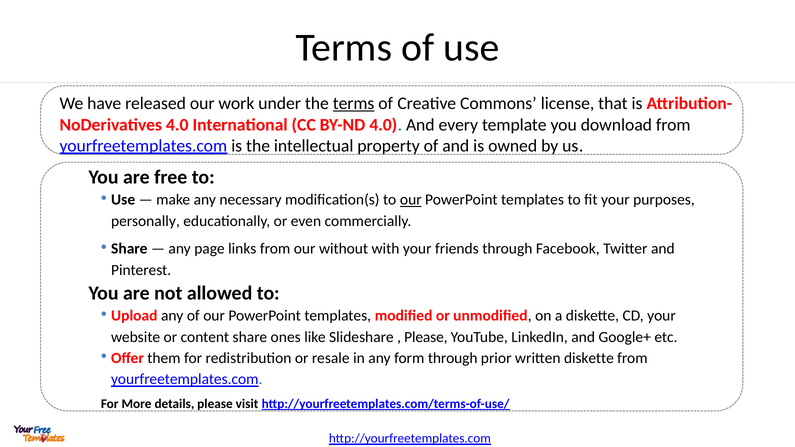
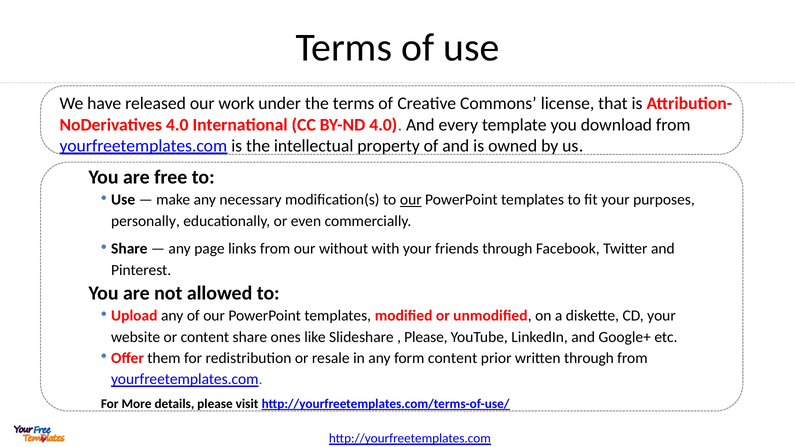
terms at (354, 104) underline: present -> none
form through: through -> content
written diskette: diskette -> through
